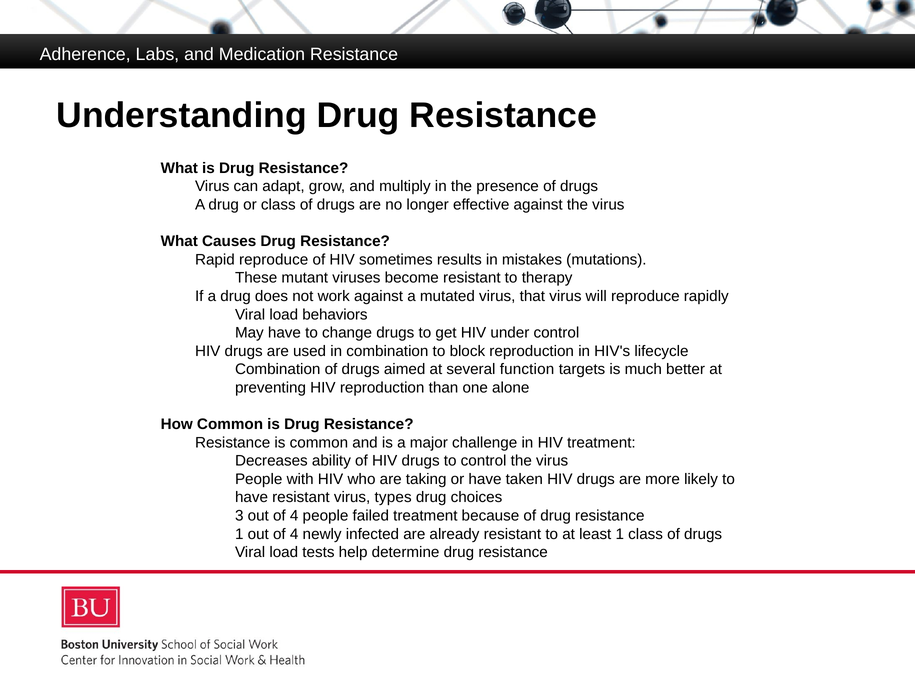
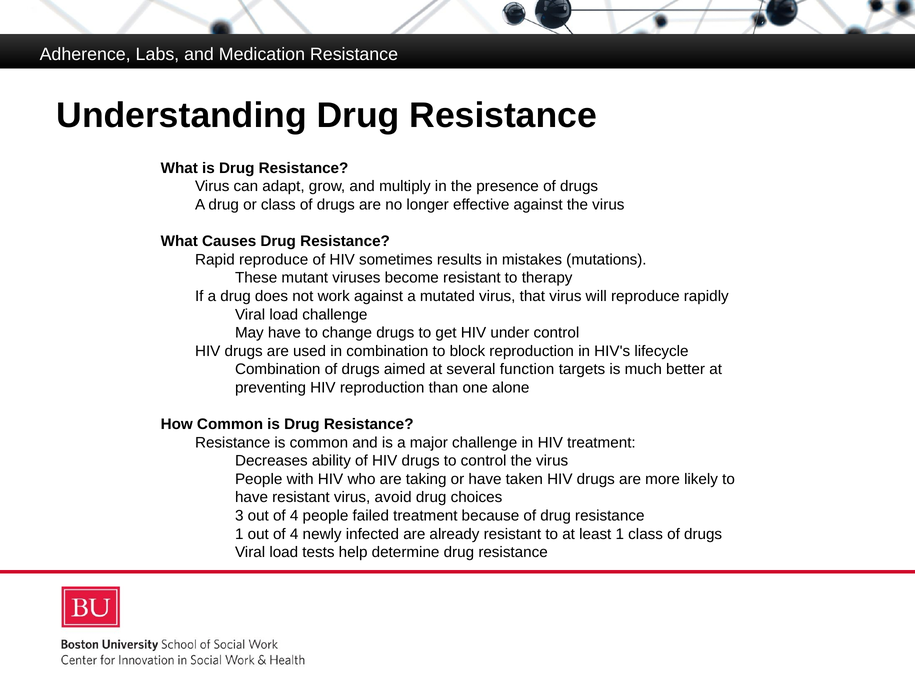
load behaviors: behaviors -> challenge
types: types -> avoid
